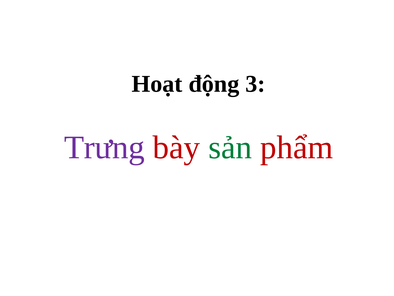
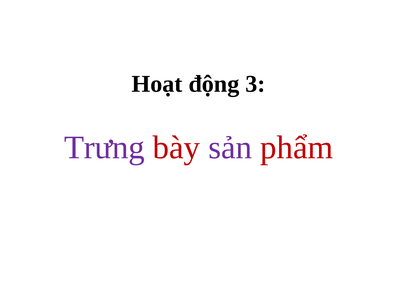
sản colour: green -> purple
